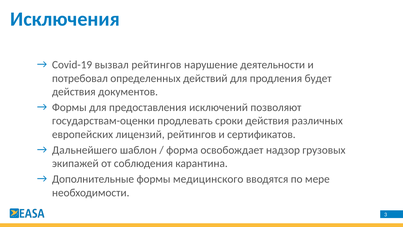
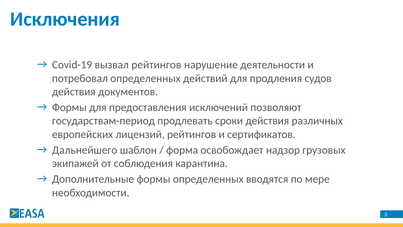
будет: будет -> судов
государствам-оценки: государствам-оценки -> государствам-период
формы медицинского: медицинского -> определенных
